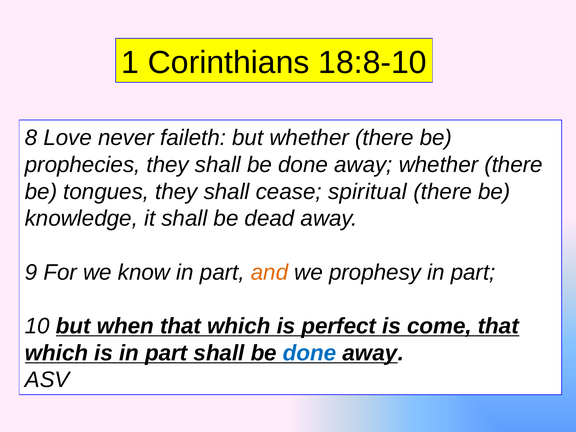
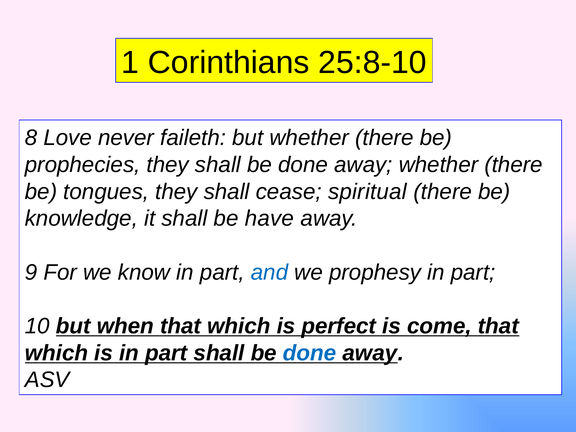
18:8-10: 18:8-10 -> 25:8-10
dead: dead -> have
and colour: orange -> blue
